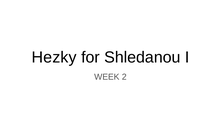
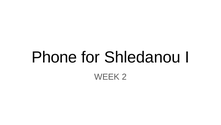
Hezky: Hezky -> Phone
